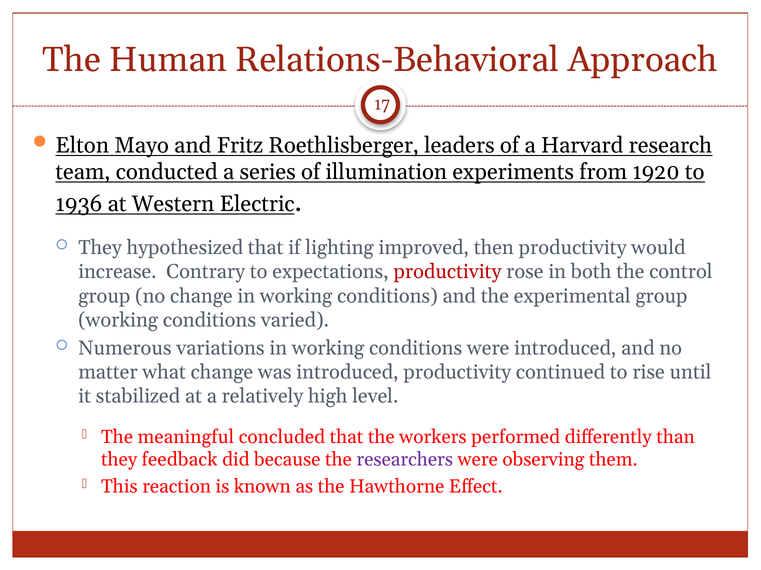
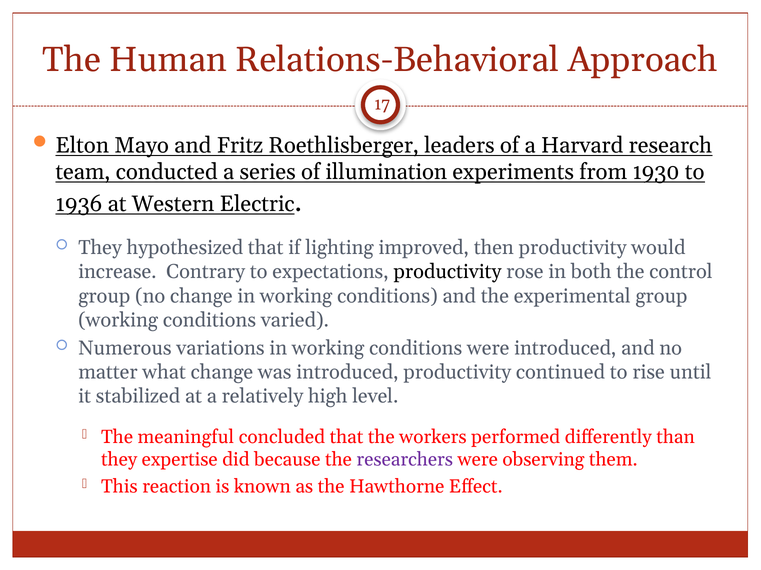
1920: 1920 -> 1930
productivity at (447, 272) colour: red -> black
feedback: feedback -> expertise
